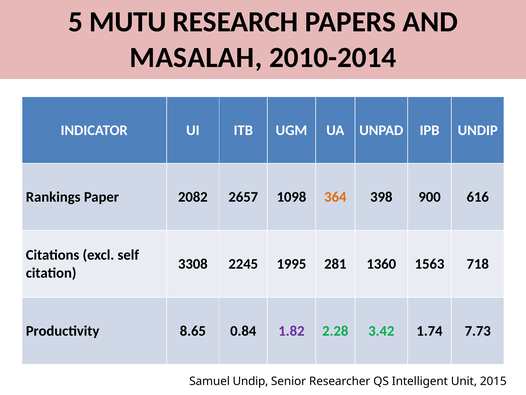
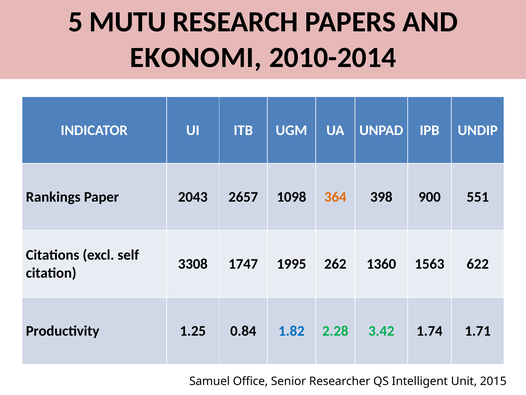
MASALAH: MASALAH -> EKONOMI
2082: 2082 -> 2043
616: 616 -> 551
2245: 2245 -> 1747
281: 281 -> 262
718: 718 -> 622
8.65: 8.65 -> 1.25
1.82 colour: purple -> blue
7.73: 7.73 -> 1.71
Samuel Undip: Undip -> Office
